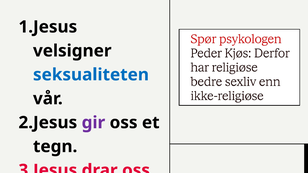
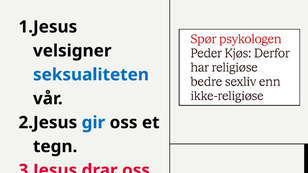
gir colour: purple -> blue
